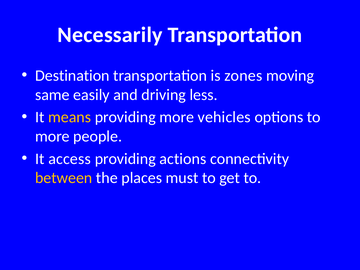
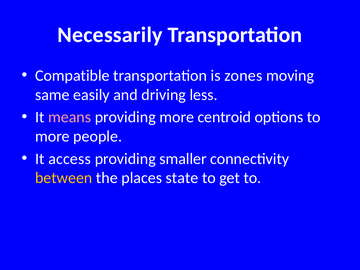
Destination: Destination -> Compatible
means colour: yellow -> pink
vehicles: vehicles -> centroid
actions: actions -> smaller
must: must -> state
